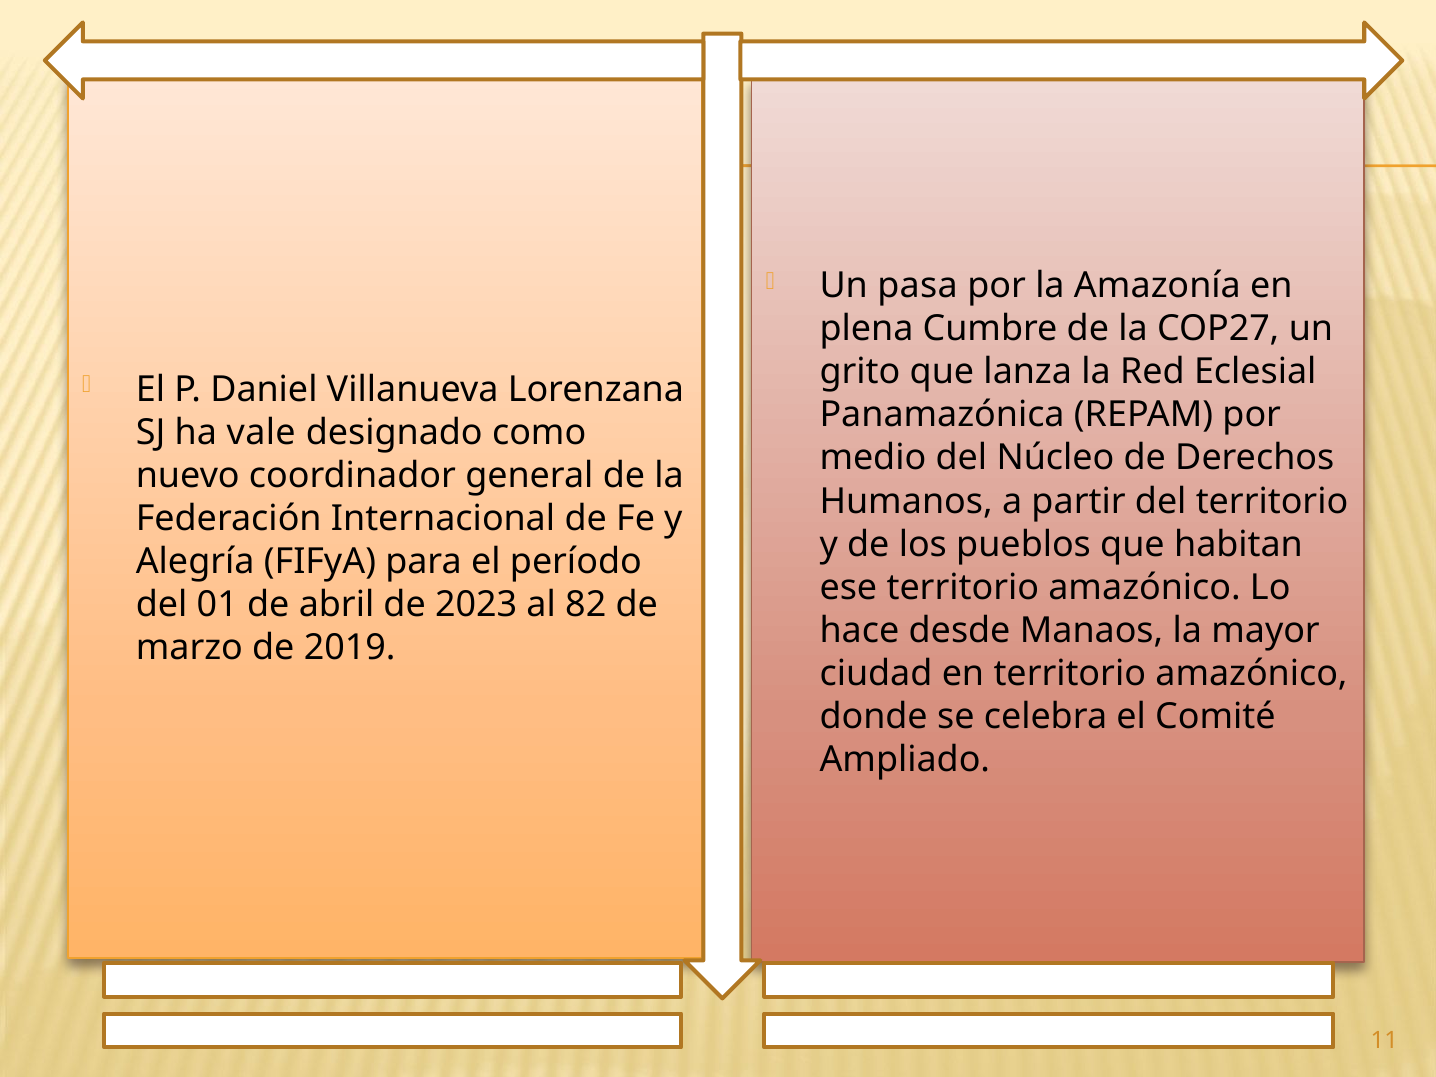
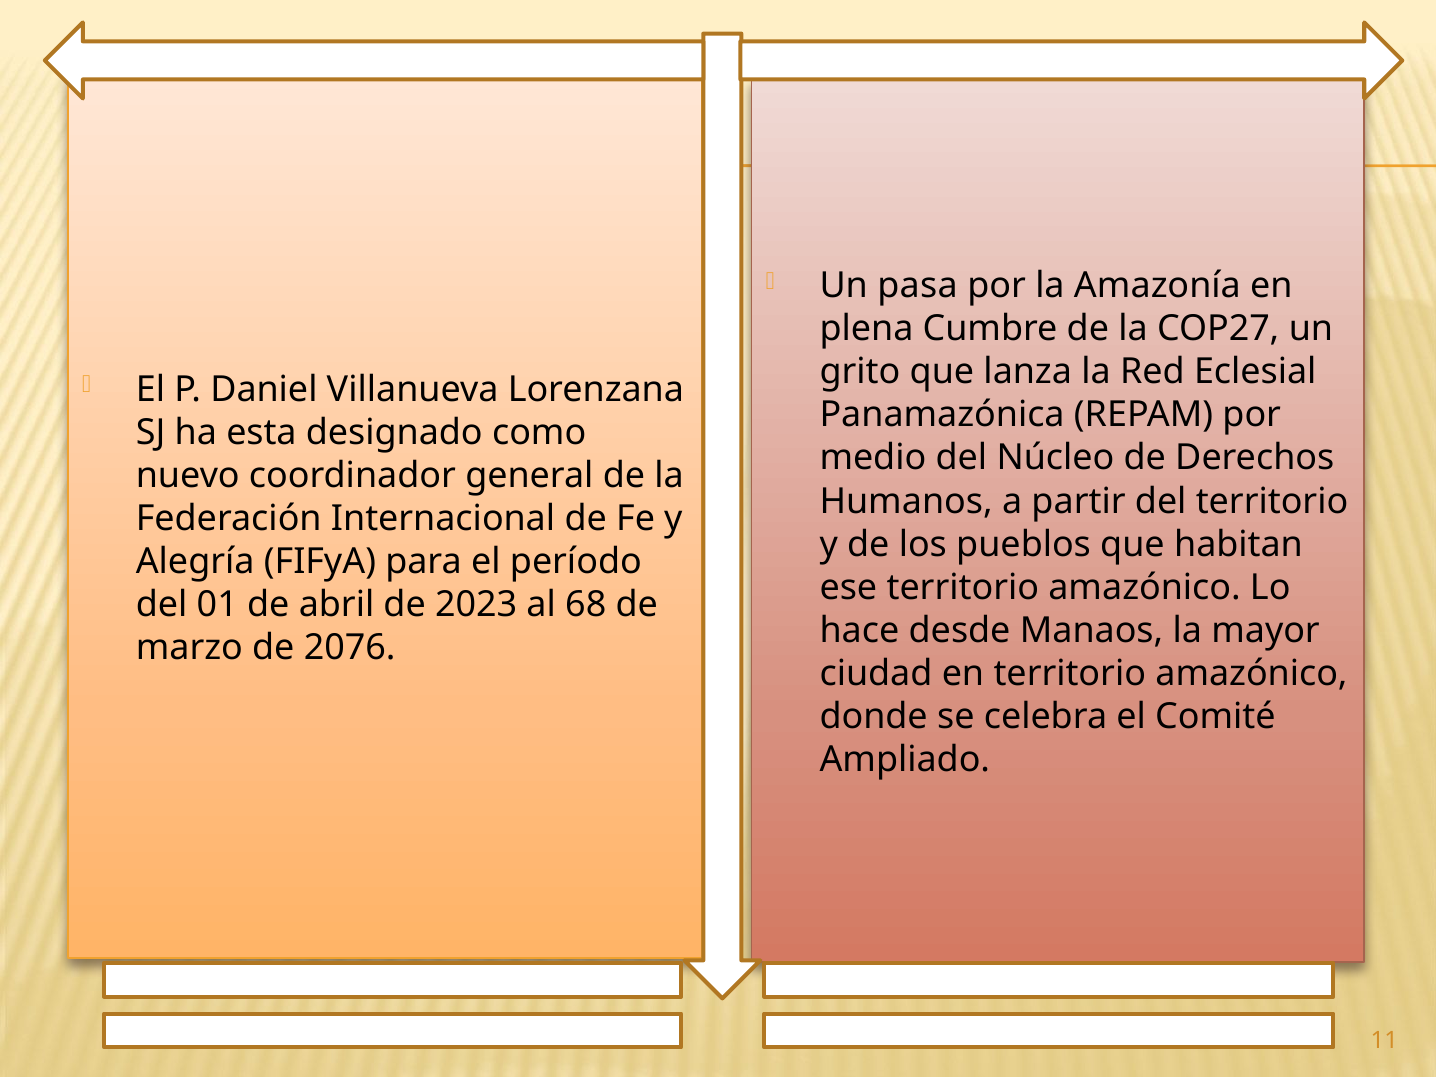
vale: vale -> esta
82: 82 -> 68
2019: 2019 -> 2076
